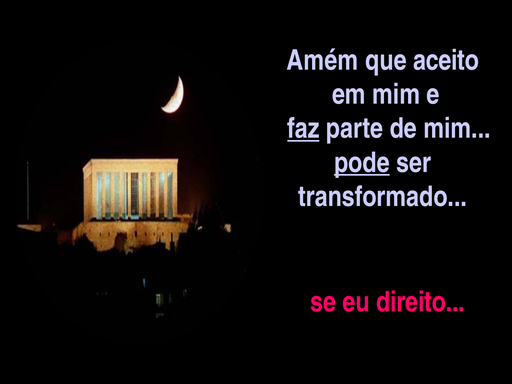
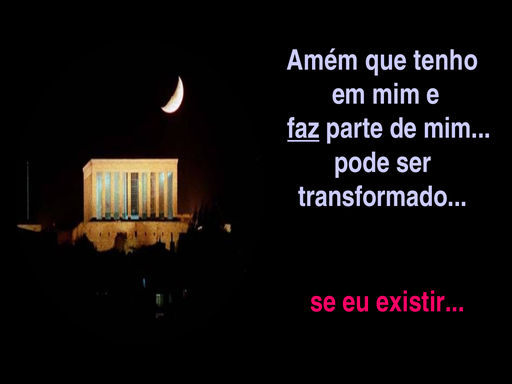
aceito: aceito -> tenho
pode underline: present -> none
direito: direito -> existir
